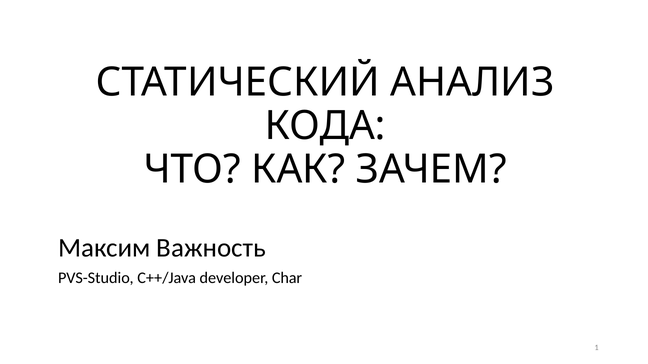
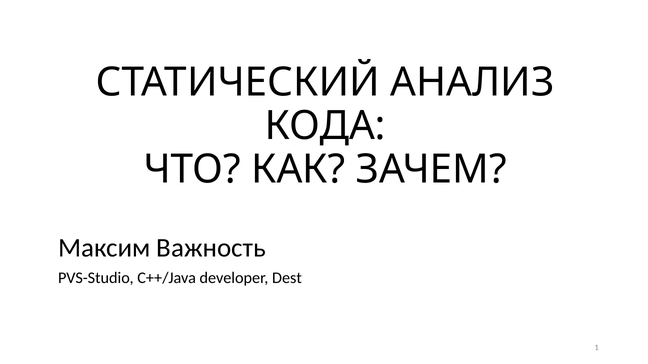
Char: Char -> Dest
